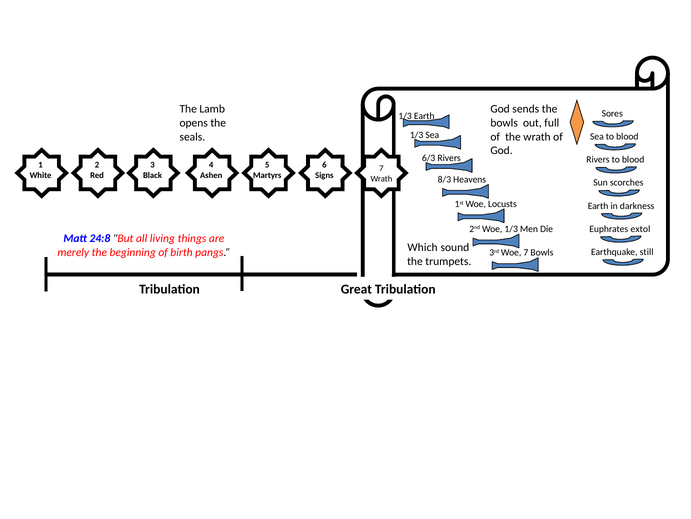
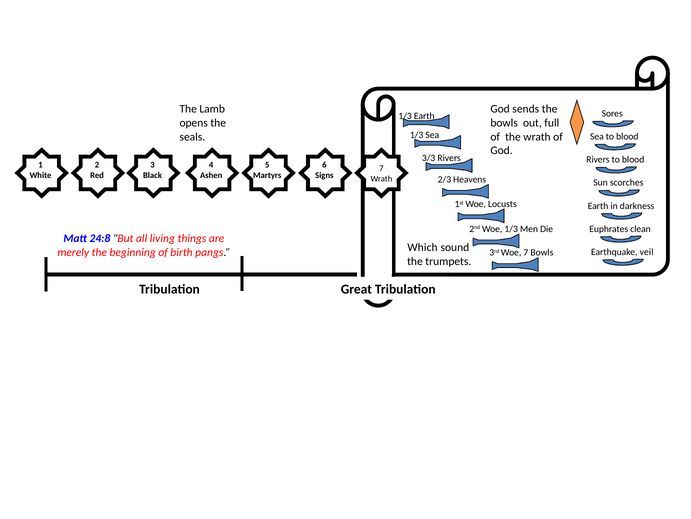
6/3: 6/3 -> 3/3
8/3: 8/3 -> 2/3
extol: extol -> clean
still: still -> veil
